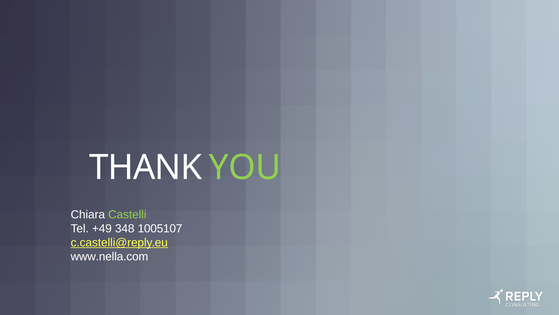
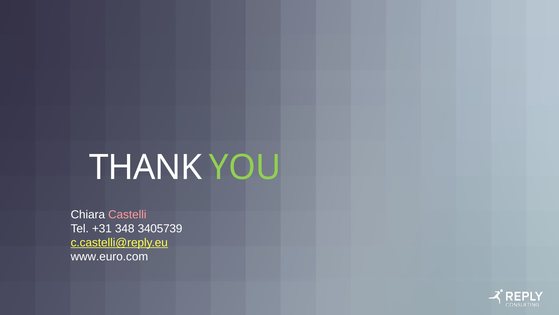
Castelli colour: light green -> pink
+49: +49 -> +31
1005107: 1005107 -> 3405739
www.nella.com: www.nella.com -> www.euro.com
